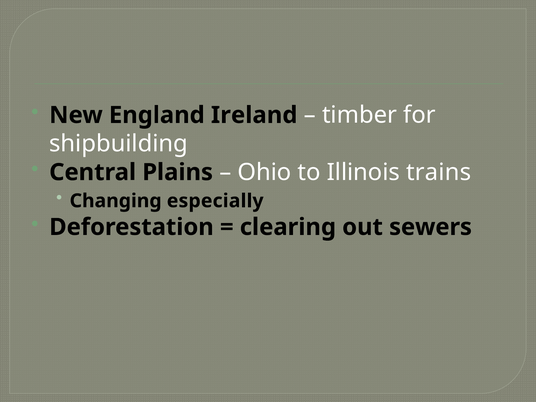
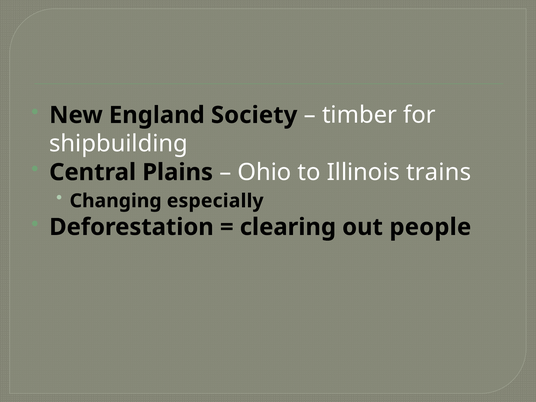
Ireland: Ireland -> Society
sewers: sewers -> people
